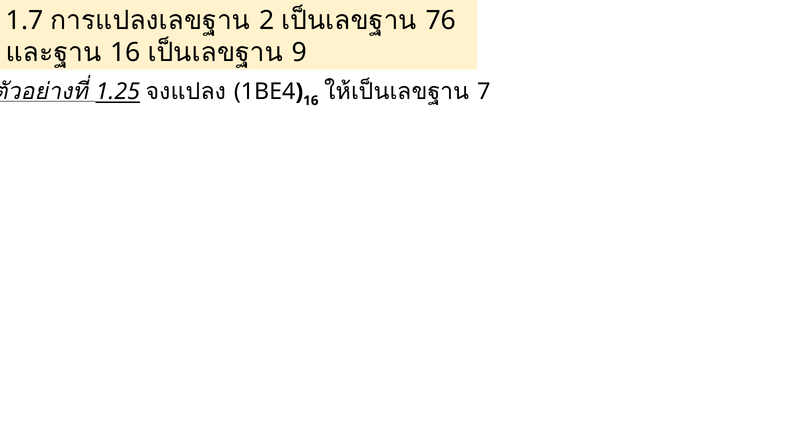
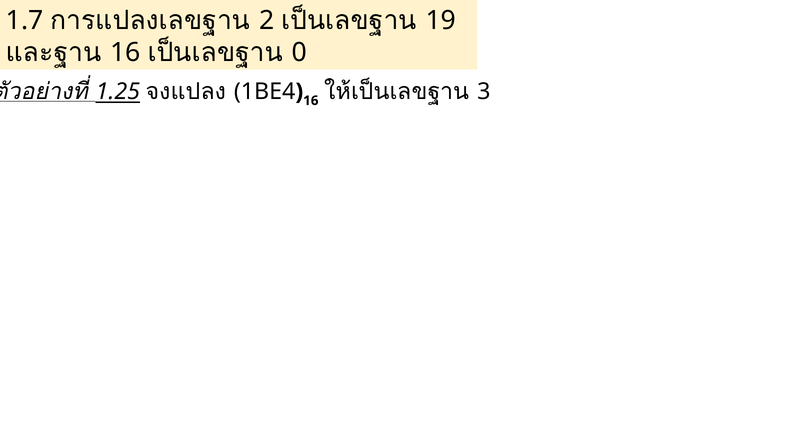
76: 76 -> 19
9: 9 -> 0
7: 7 -> 3
